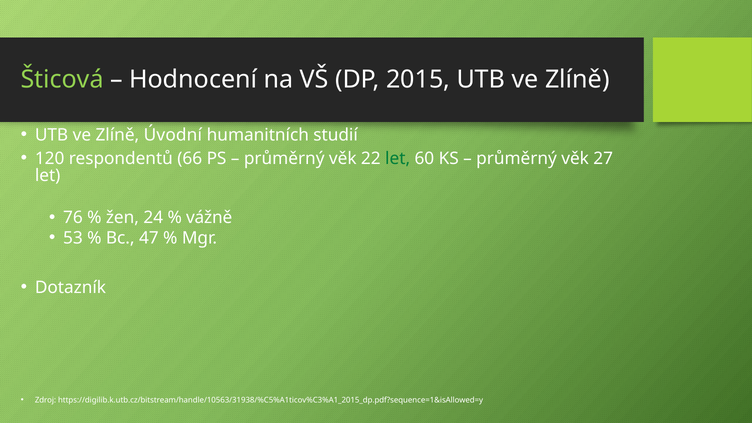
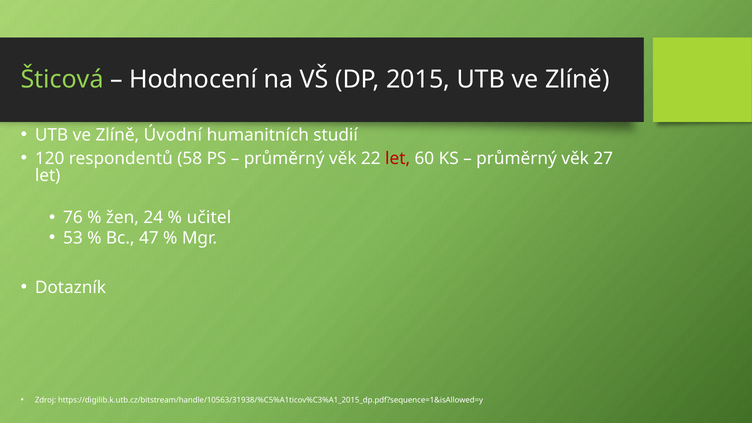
66: 66 -> 58
let at (398, 159) colour: green -> red
vážně: vážně -> učitel
